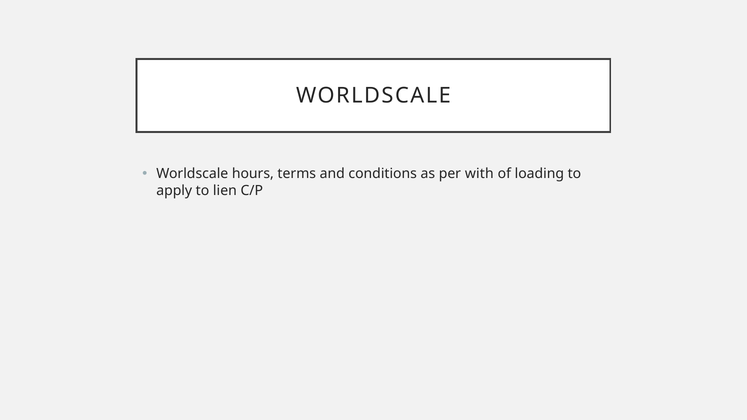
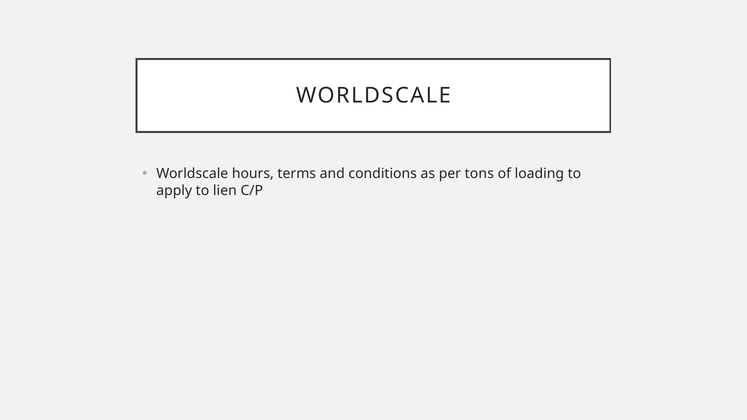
with: with -> tons
